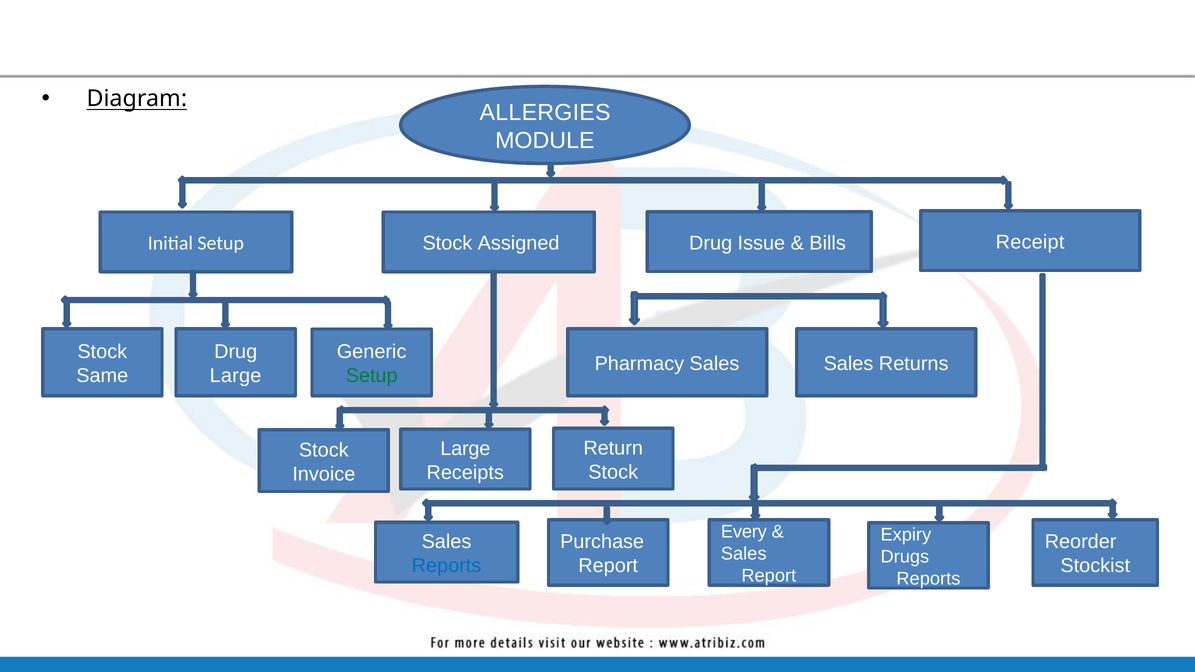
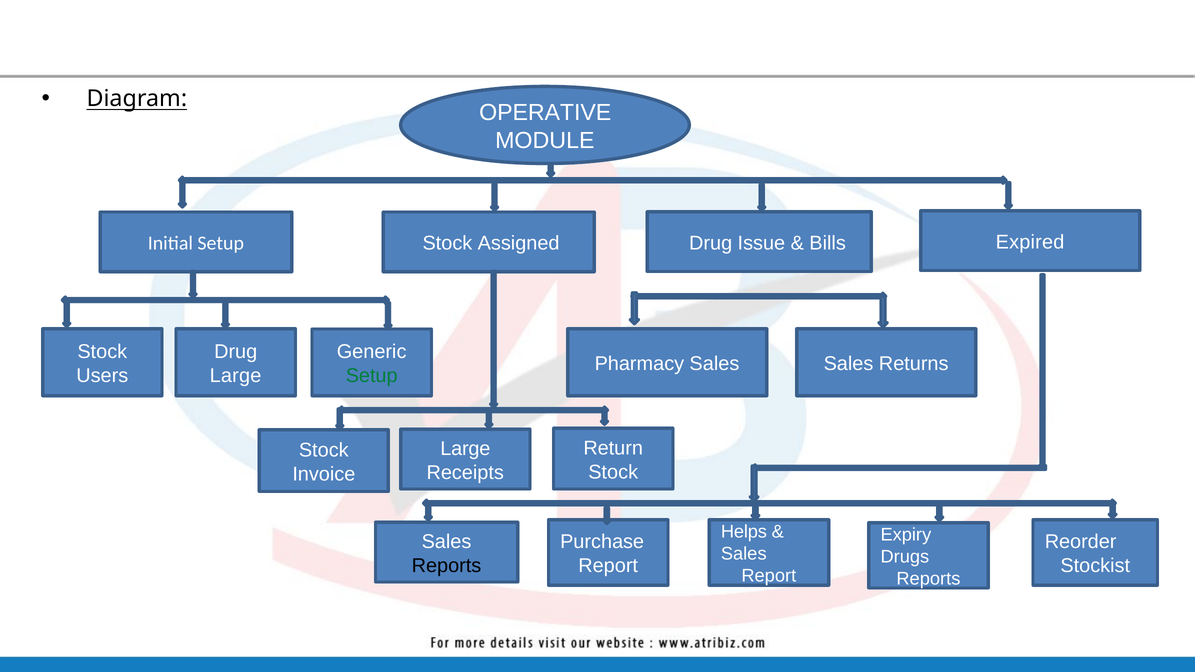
ALLERGIES: ALLERGIES -> OPERATIVE
Receipt: Receipt -> Expired
Same: Same -> Users
Every: Every -> Helps
Reports at (447, 566) colour: blue -> black
